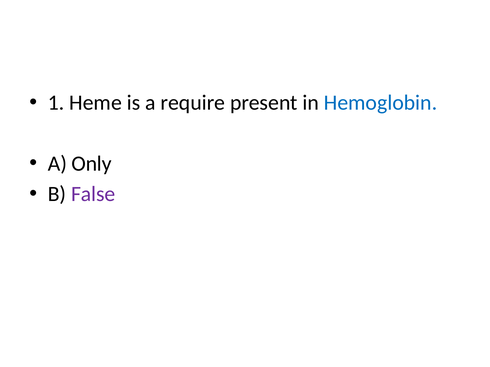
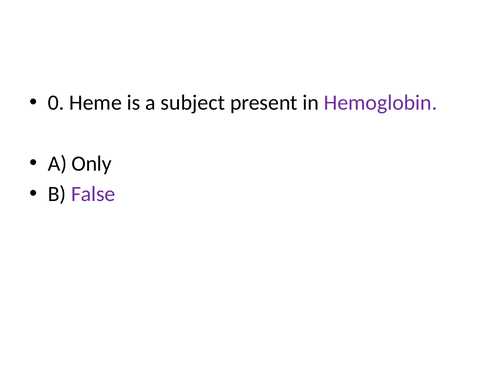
1: 1 -> 0
require: require -> subject
Hemoglobin colour: blue -> purple
